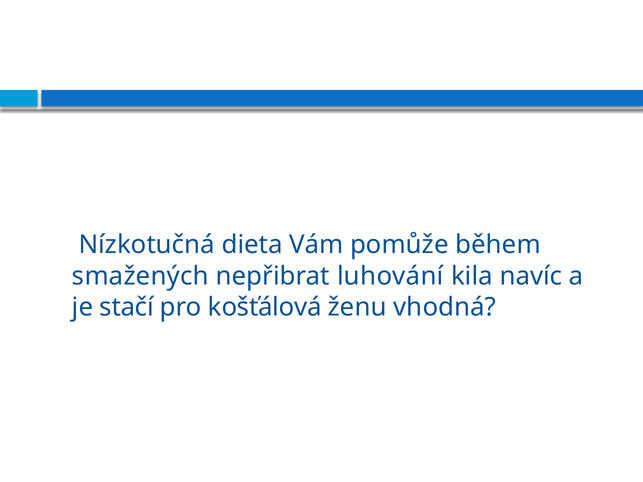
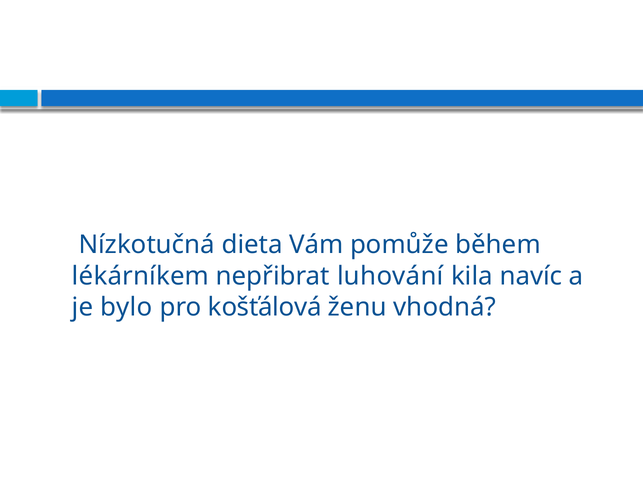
smažených: smažených -> lékárníkem
stačí: stačí -> bylo
